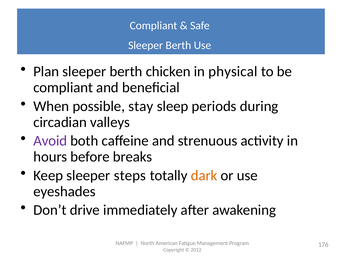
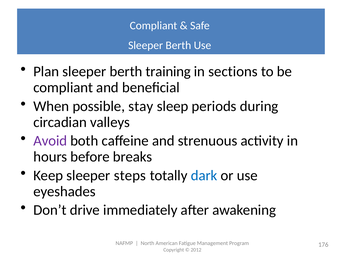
chicken: chicken -> training
physical: physical -> sections
dark colour: orange -> blue
